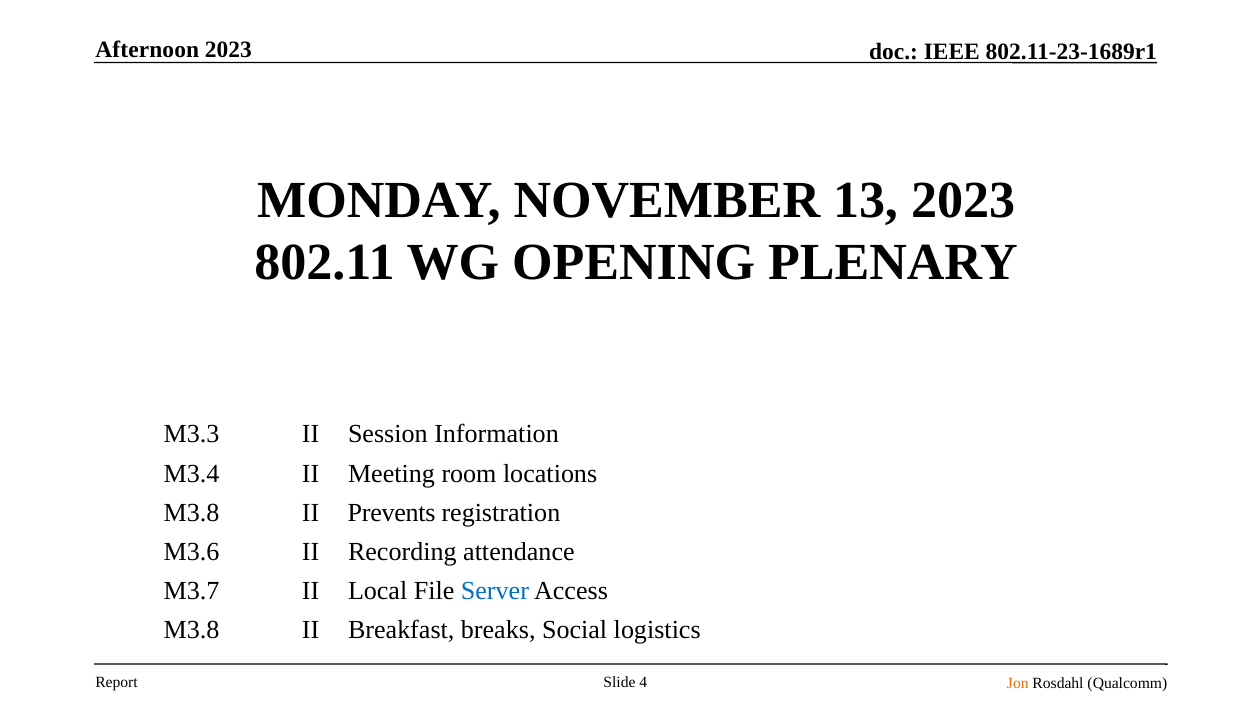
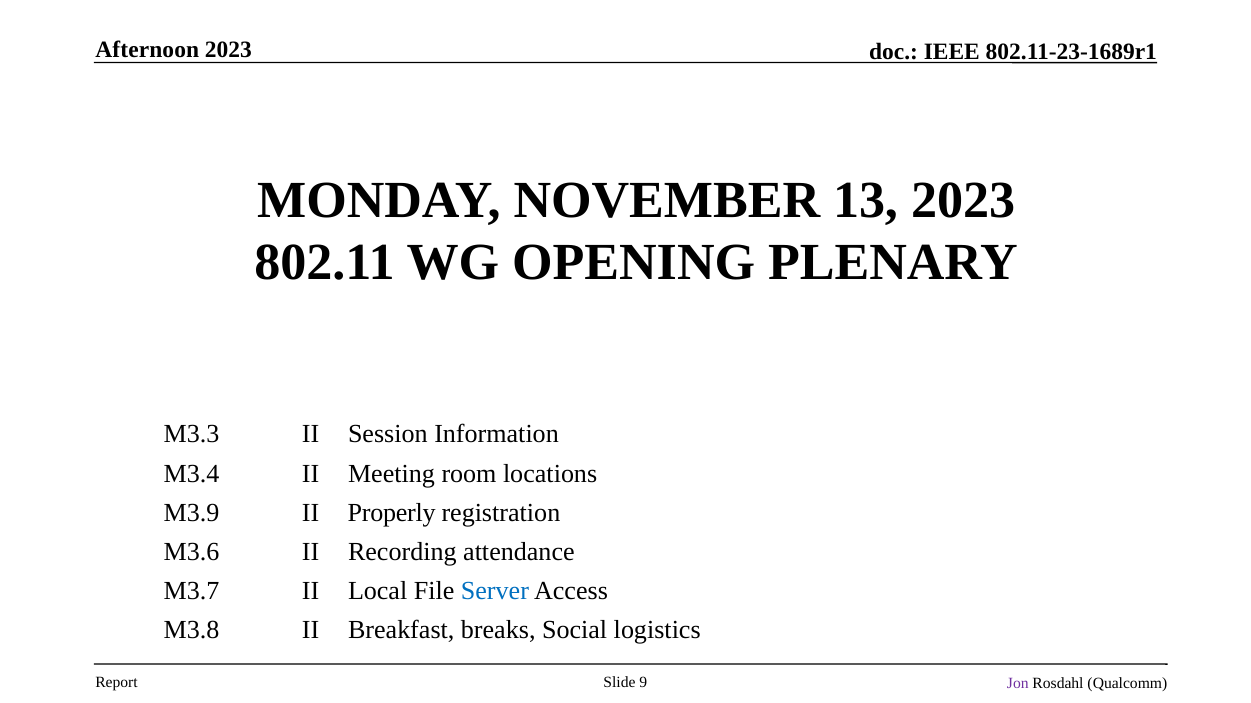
M3.8 at (192, 513): M3.8 -> M3.9
Prevents: Prevents -> Properly
4: 4 -> 9
Jon colour: orange -> purple
